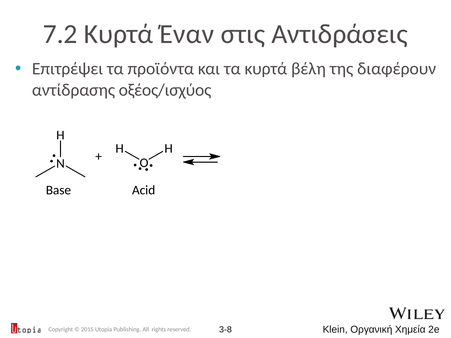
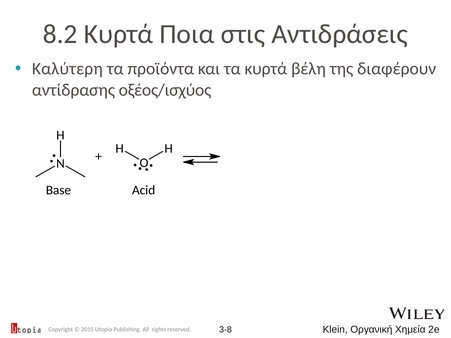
7.2: 7.2 -> 8.2
Έναν: Έναν -> Ποια
Επιτρέψει: Επιτρέψει -> Καλύτερη
